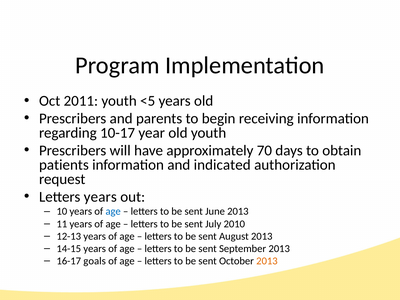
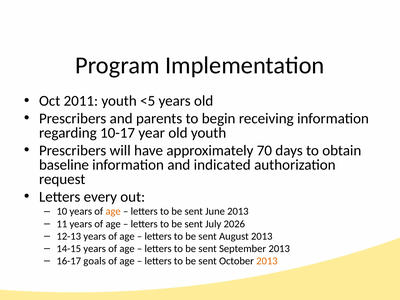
patients: patients -> baseline
Letters years: years -> every
age at (113, 212) colour: blue -> orange
2010: 2010 -> 2026
